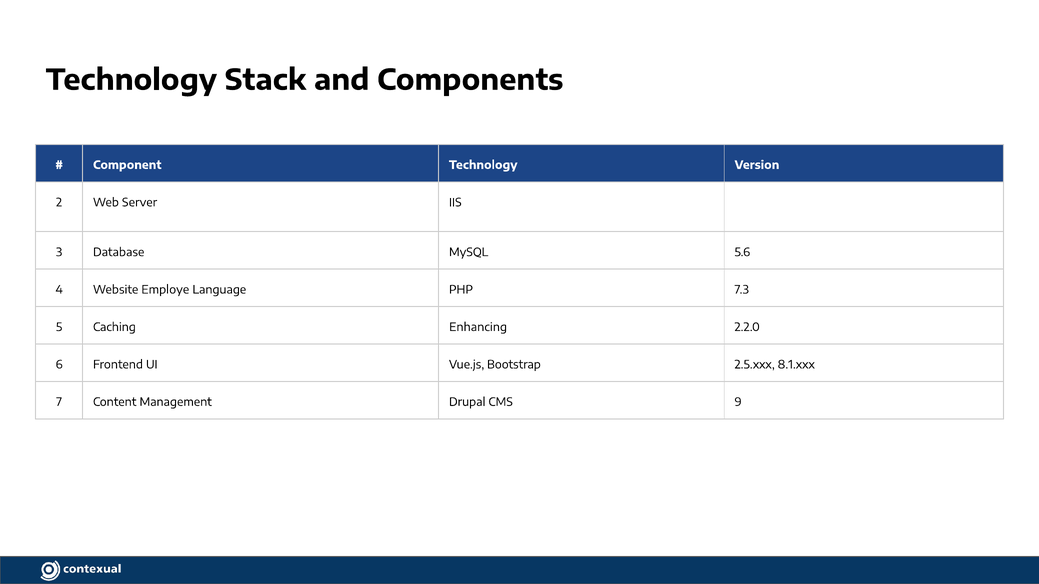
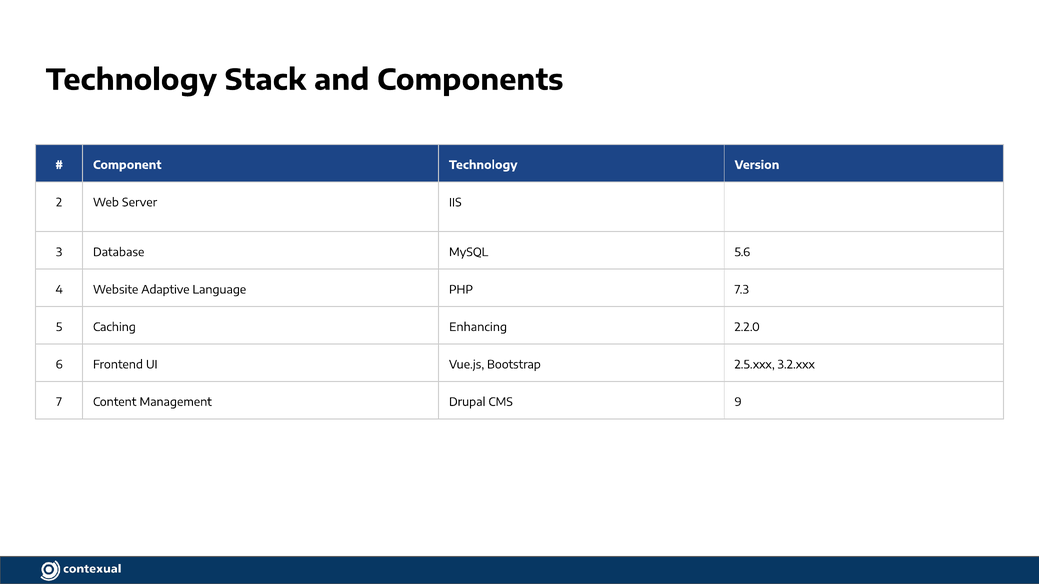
Employe: Employe -> Adaptive
8.1.xxx: 8.1.xxx -> 3.2.xxx
